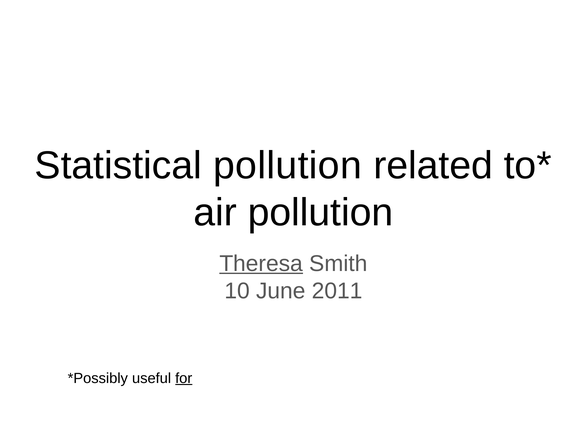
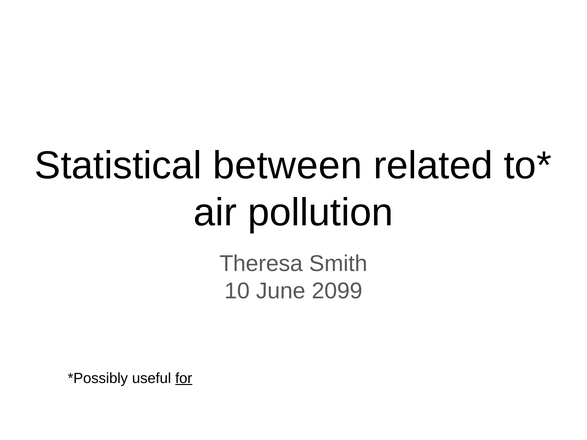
Statistical pollution: pollution -> between
Theresa underline: present -> none
2011: 2011 -> 2099
